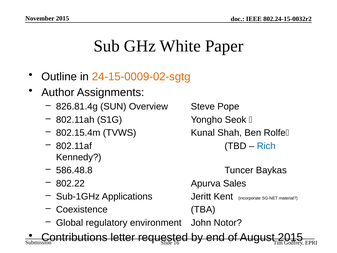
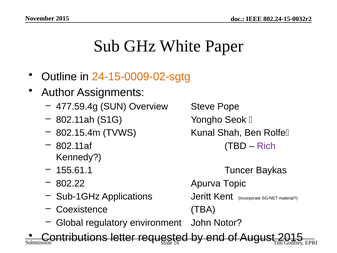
826.81.4g: 826.81.4g -> 477.59.4g
Rich colour: blue -> purple
586.48.8: 586.48.8 -> 155.61.1
Sales: Sales -> Topic
